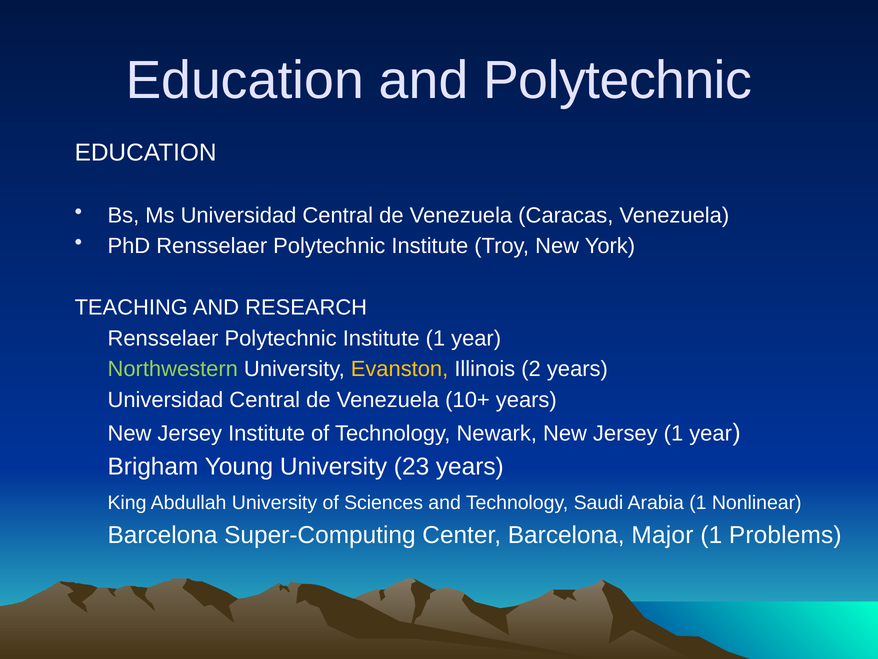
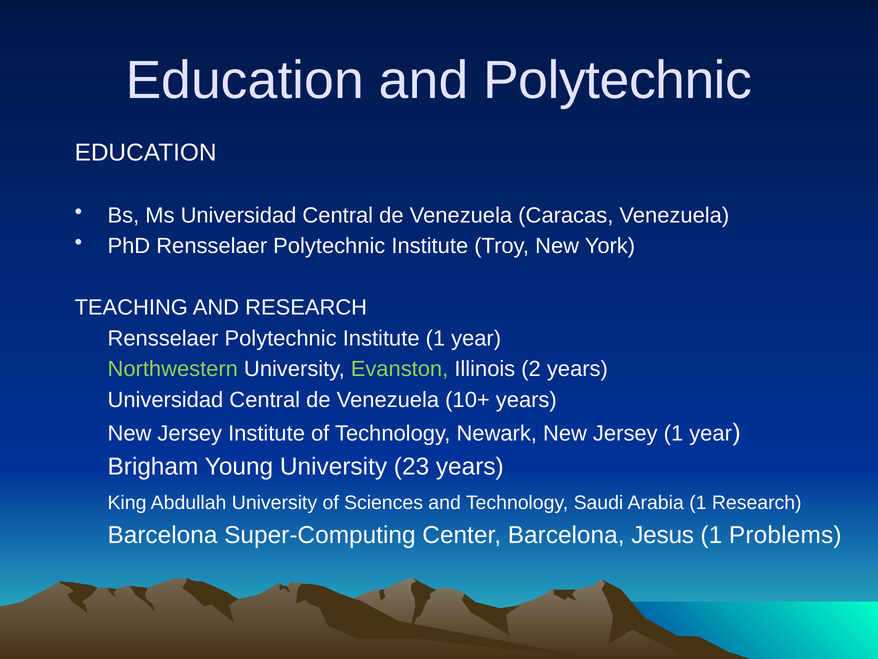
Evanston colour: yellow -> light green
1 Nonlinear: Nonlinear -> Research
Major: Major -> Jesus
